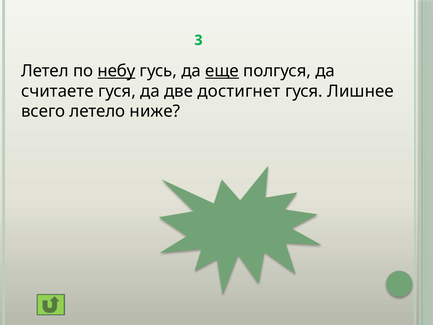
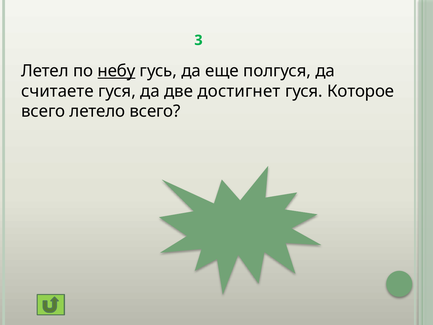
еще underline: present -> none
Лишнее: Лишнее -> Которое
летело ниже: ниже -> всего
